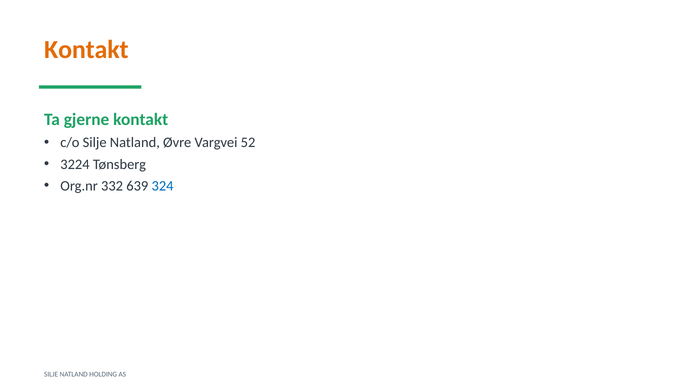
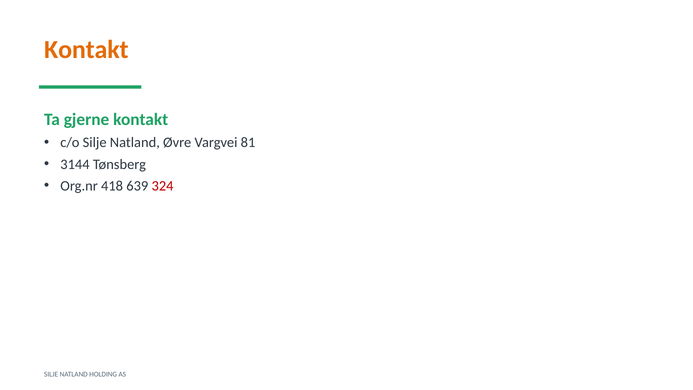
52: 52 -> 81
3224: 3224 -> 3144
332: 332 -> 418
324 colour: blue -> red
